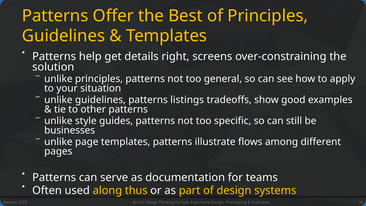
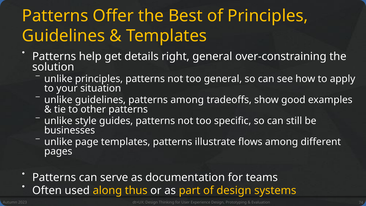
right screens: screens -> general
patterns listings: listings -> among
